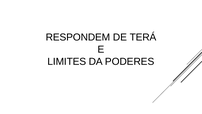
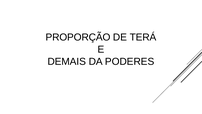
RESPONDEM: RESPONDEM -> PROPORÇÃO
LIMITES: LIMITES -> DEMAIS
